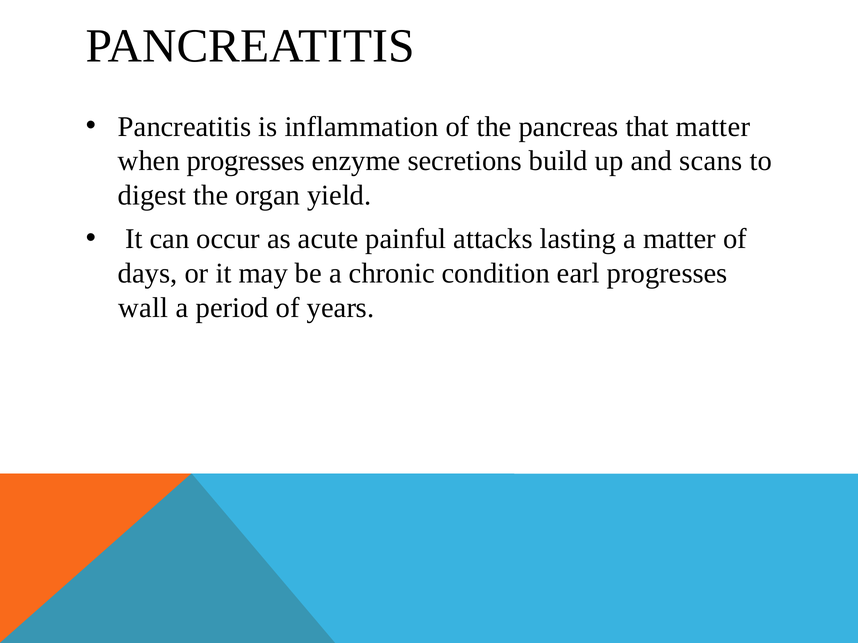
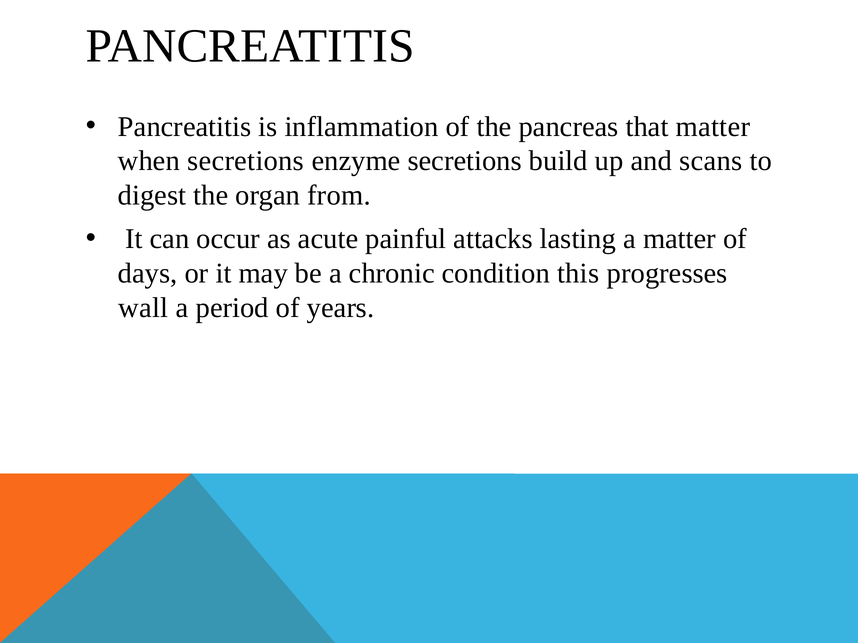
when progresses: progresses -> secretions
yield: yield -> from
earl: earl -> this
